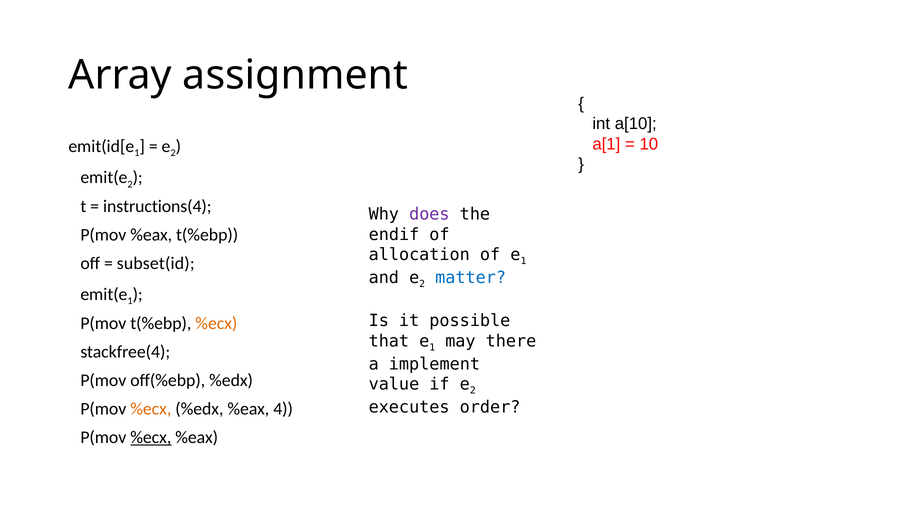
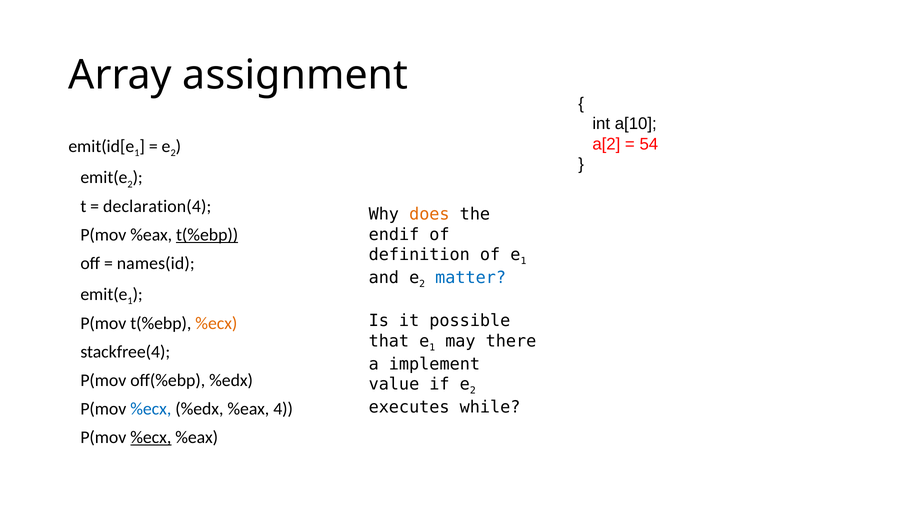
a[1: a[1 -> a[2
10: 10 -> 54
instructions(4: instructions(4 -> declaration(4
does colour: purple -> orange
t(%ebp at (207, 235) underline: none -> present
allocation: allocation -> definition
subset(id: subset(id -> names(id
order: order -> while
%ecx at (151, 409) colour: orange -> blue
